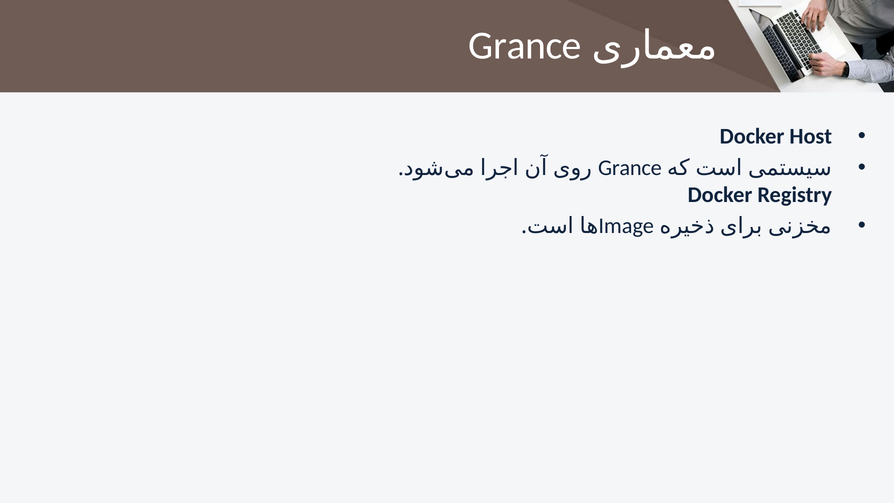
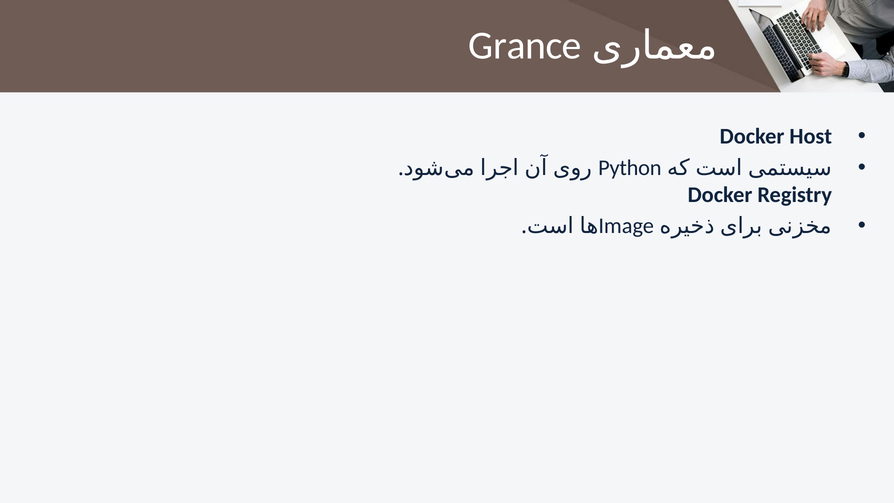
Grance at (630, 168): Grance -> Python
